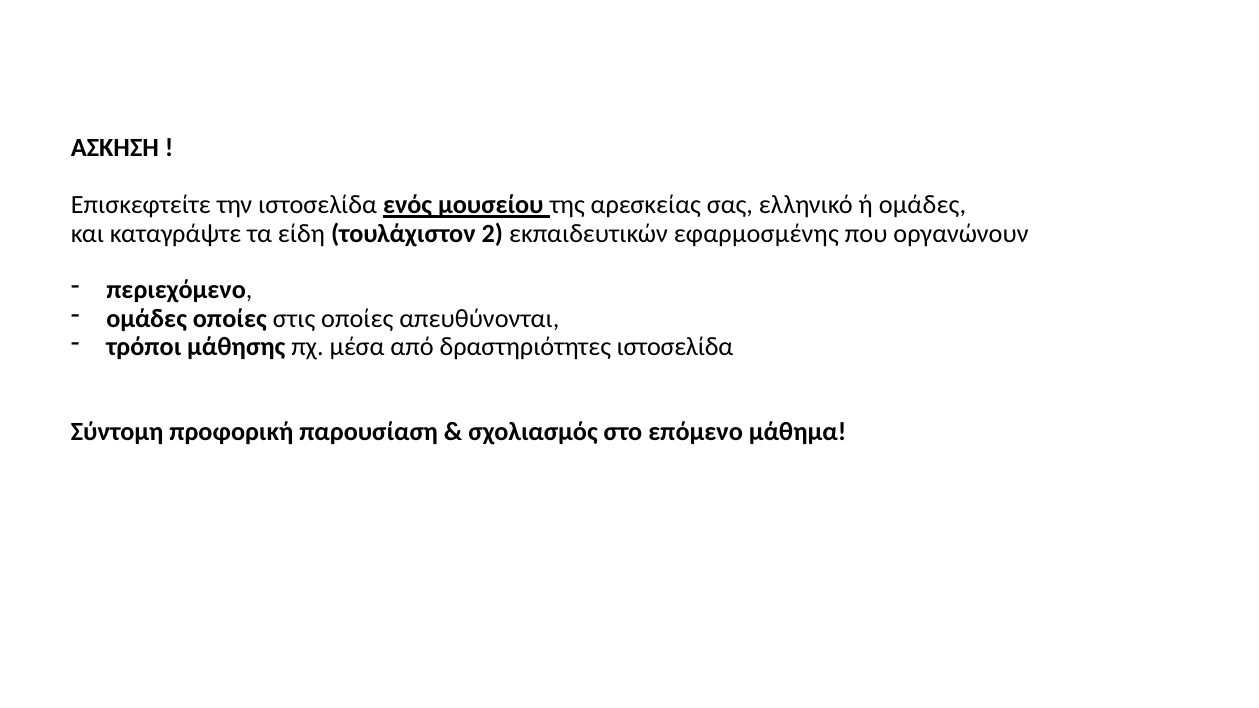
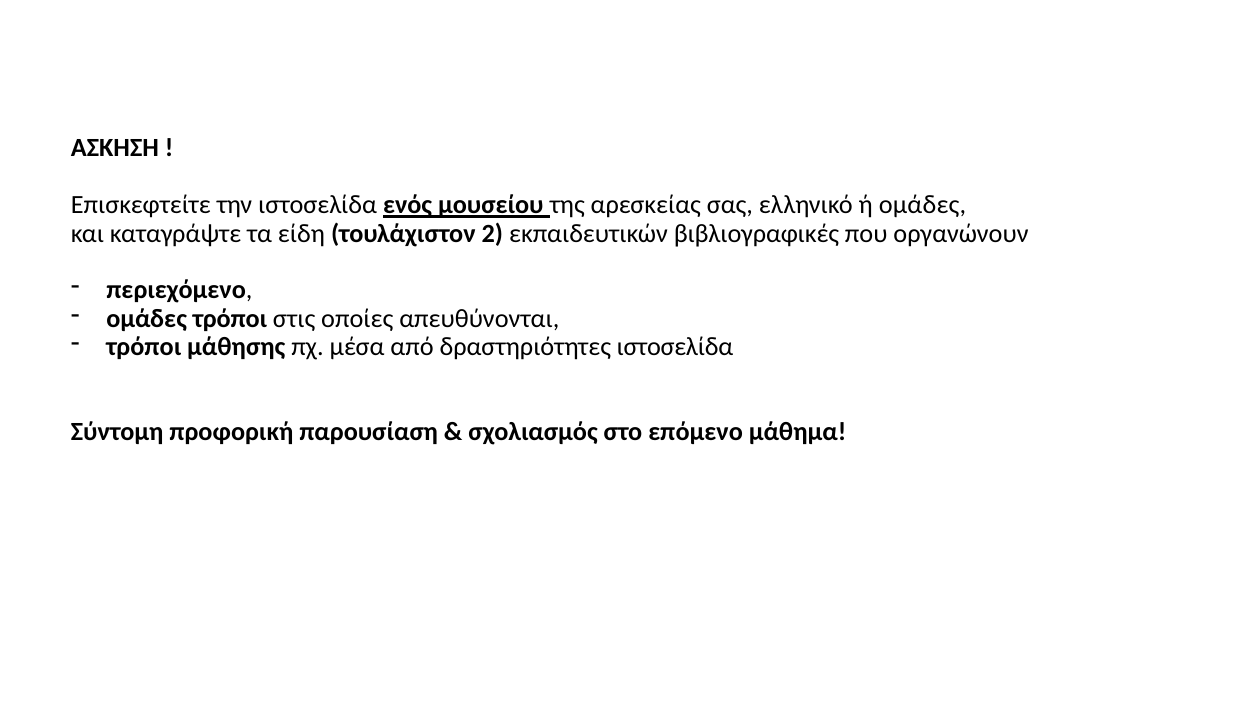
εφαρμοσμένης: εφαρμοσμένης -> βιβλιογραφικές
ομάδες οποίες: οποίες -> τρόποι
